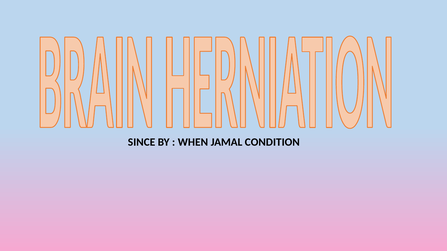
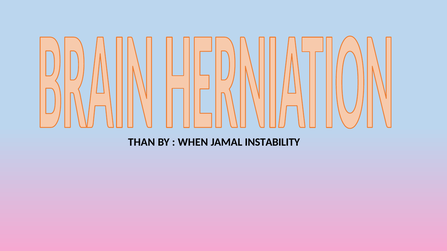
SINCE: SINCE -> THAN
CONDITION: CONDITION -> INSTABILITY
